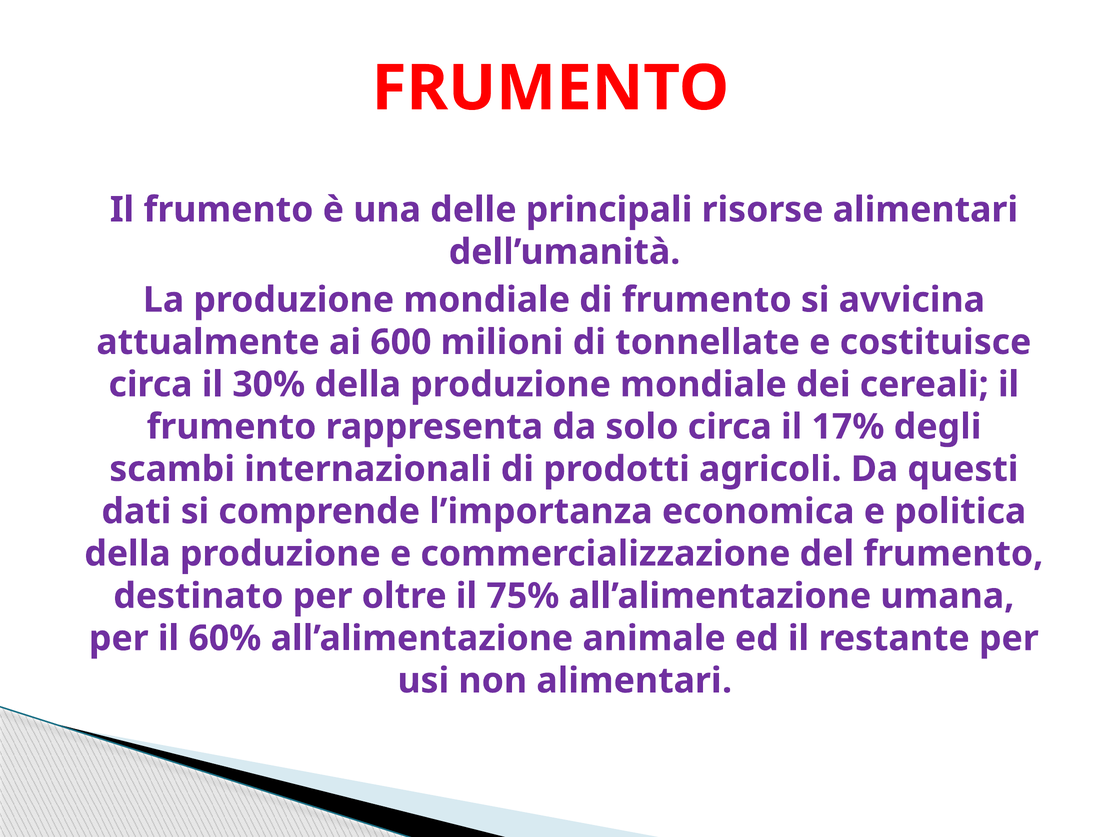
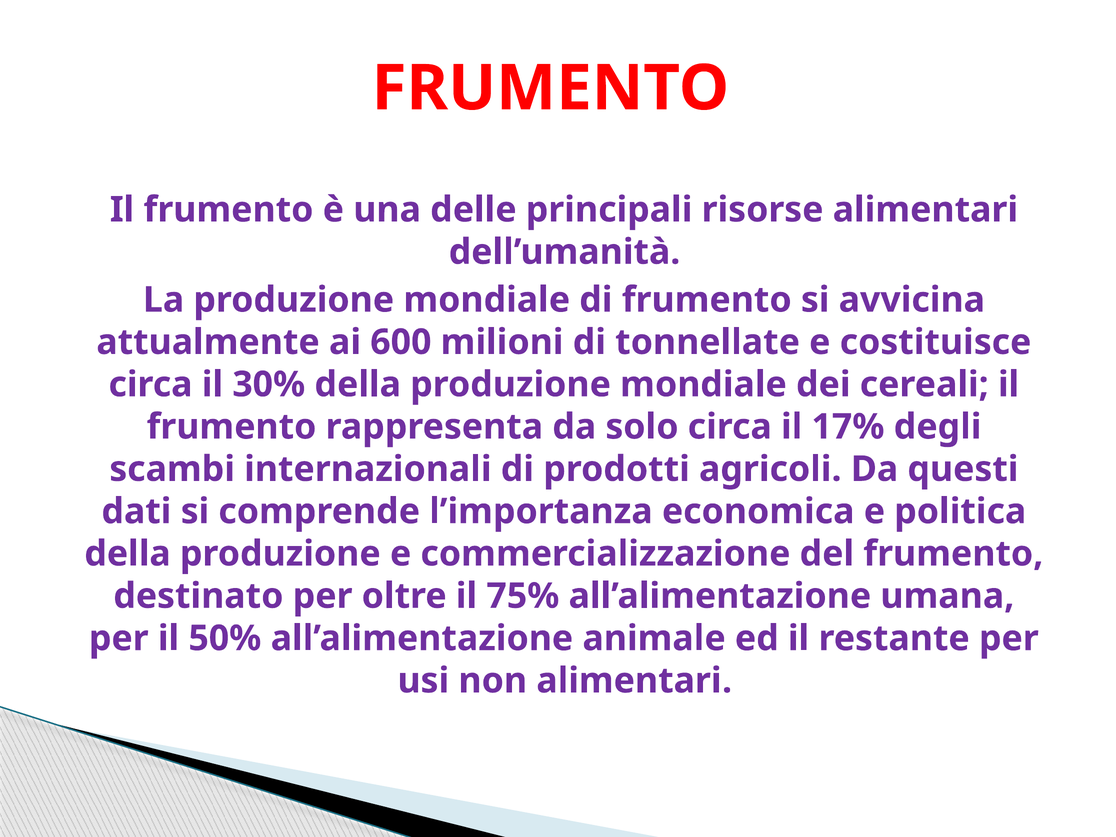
60%: 60% -> 50%
